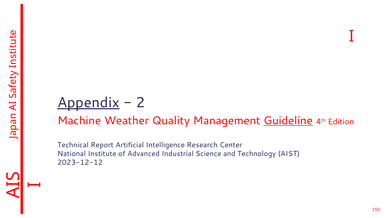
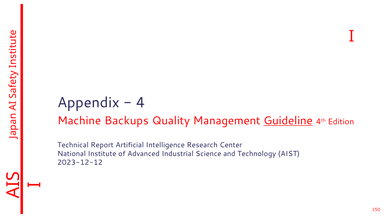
Appendix underline: present -> none
2: 2 -> 4
Weather: Weather -> Backups
